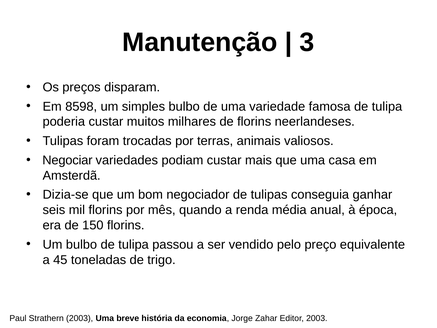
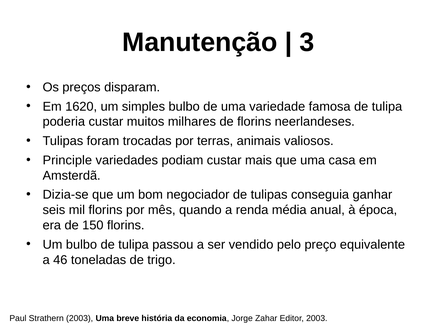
8598: 8598 -> 1620
Negociar: Negociar -> Principle
45: 45 -> 46
